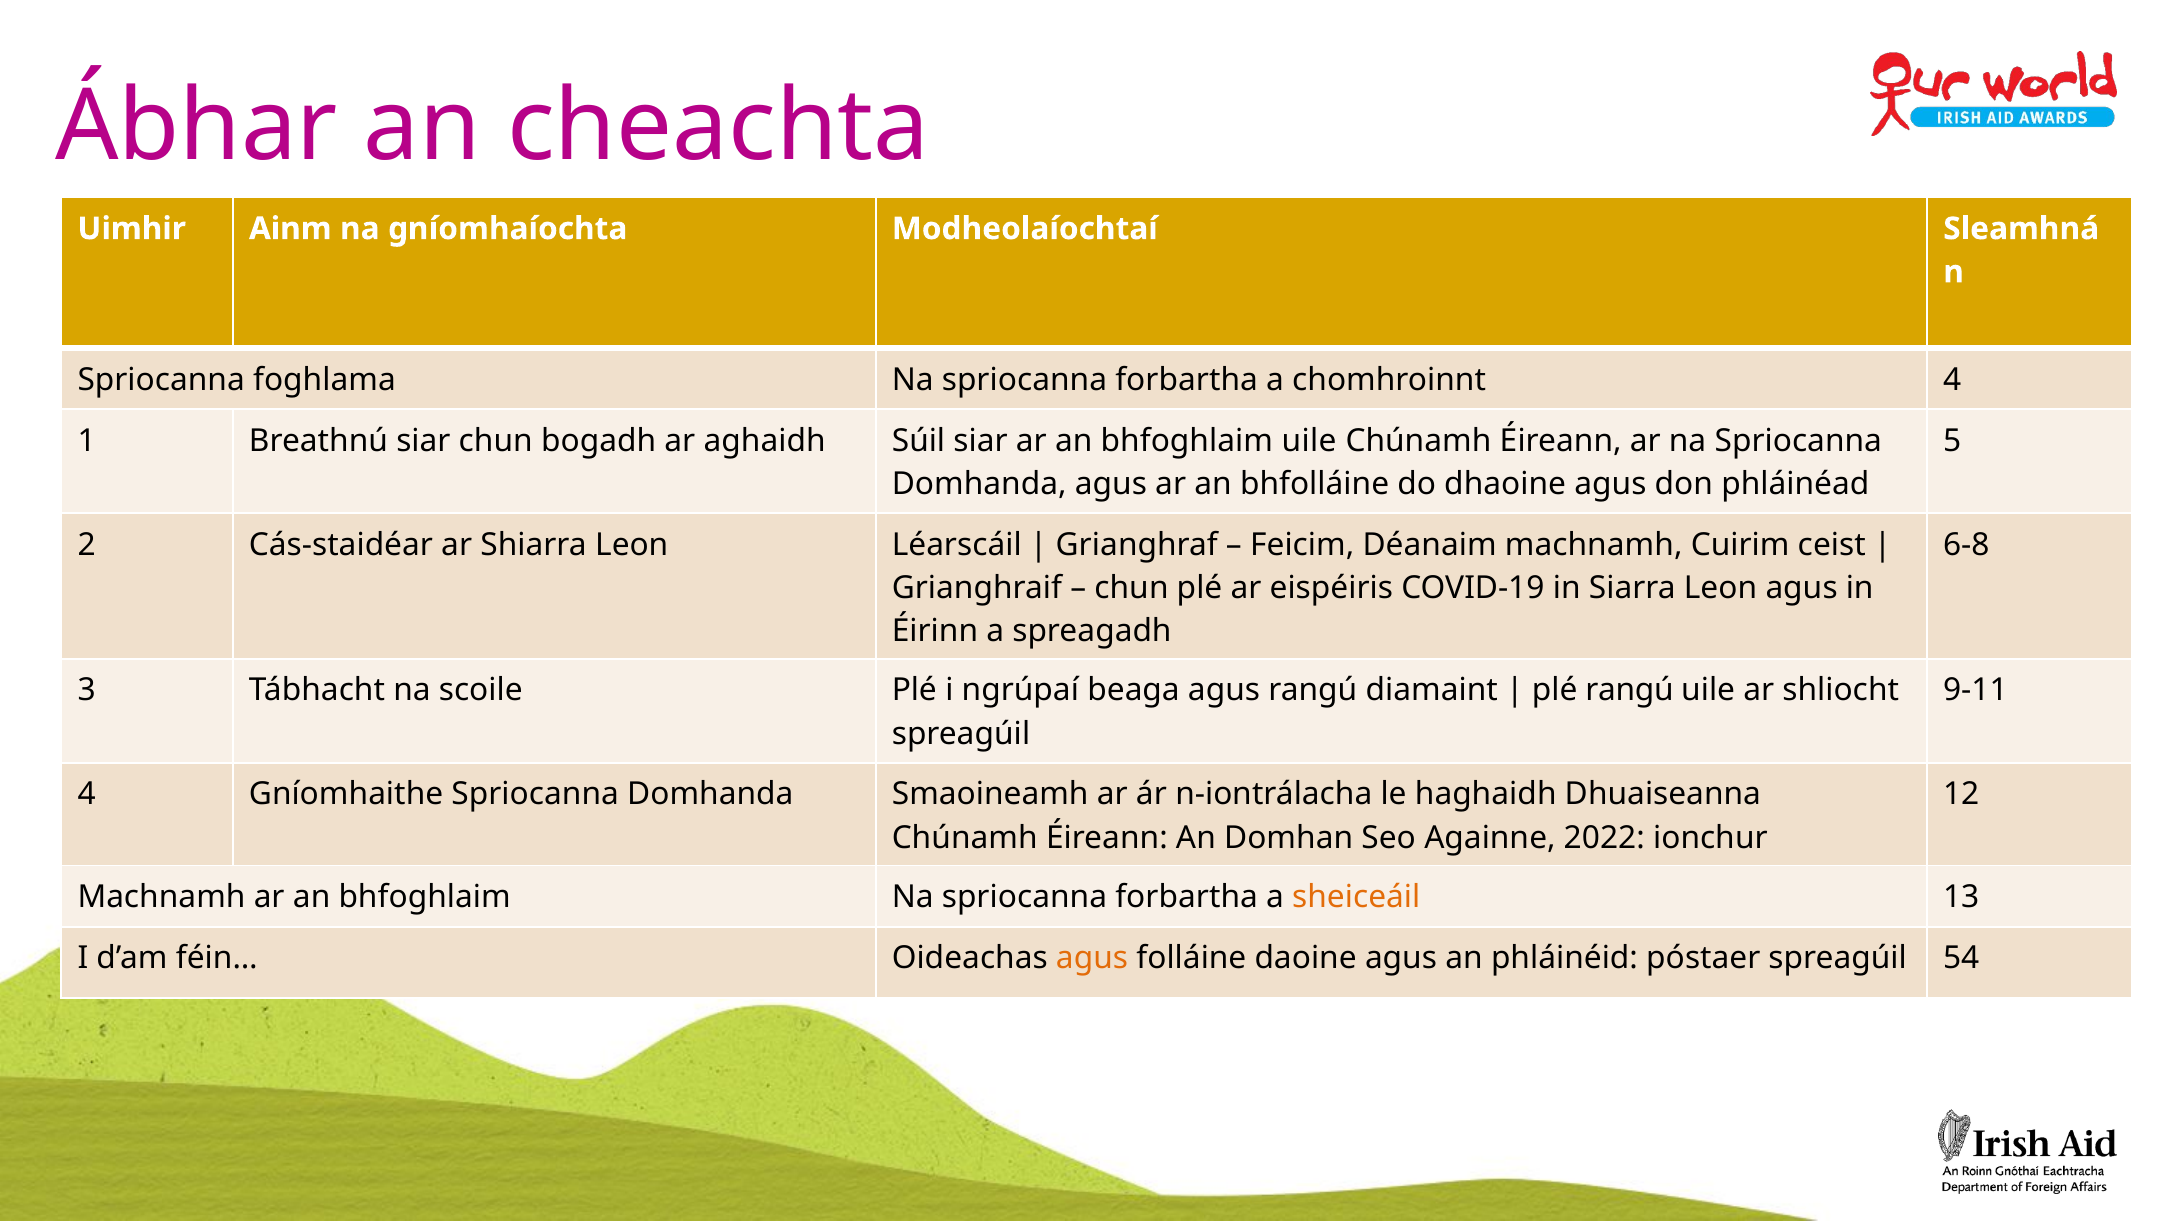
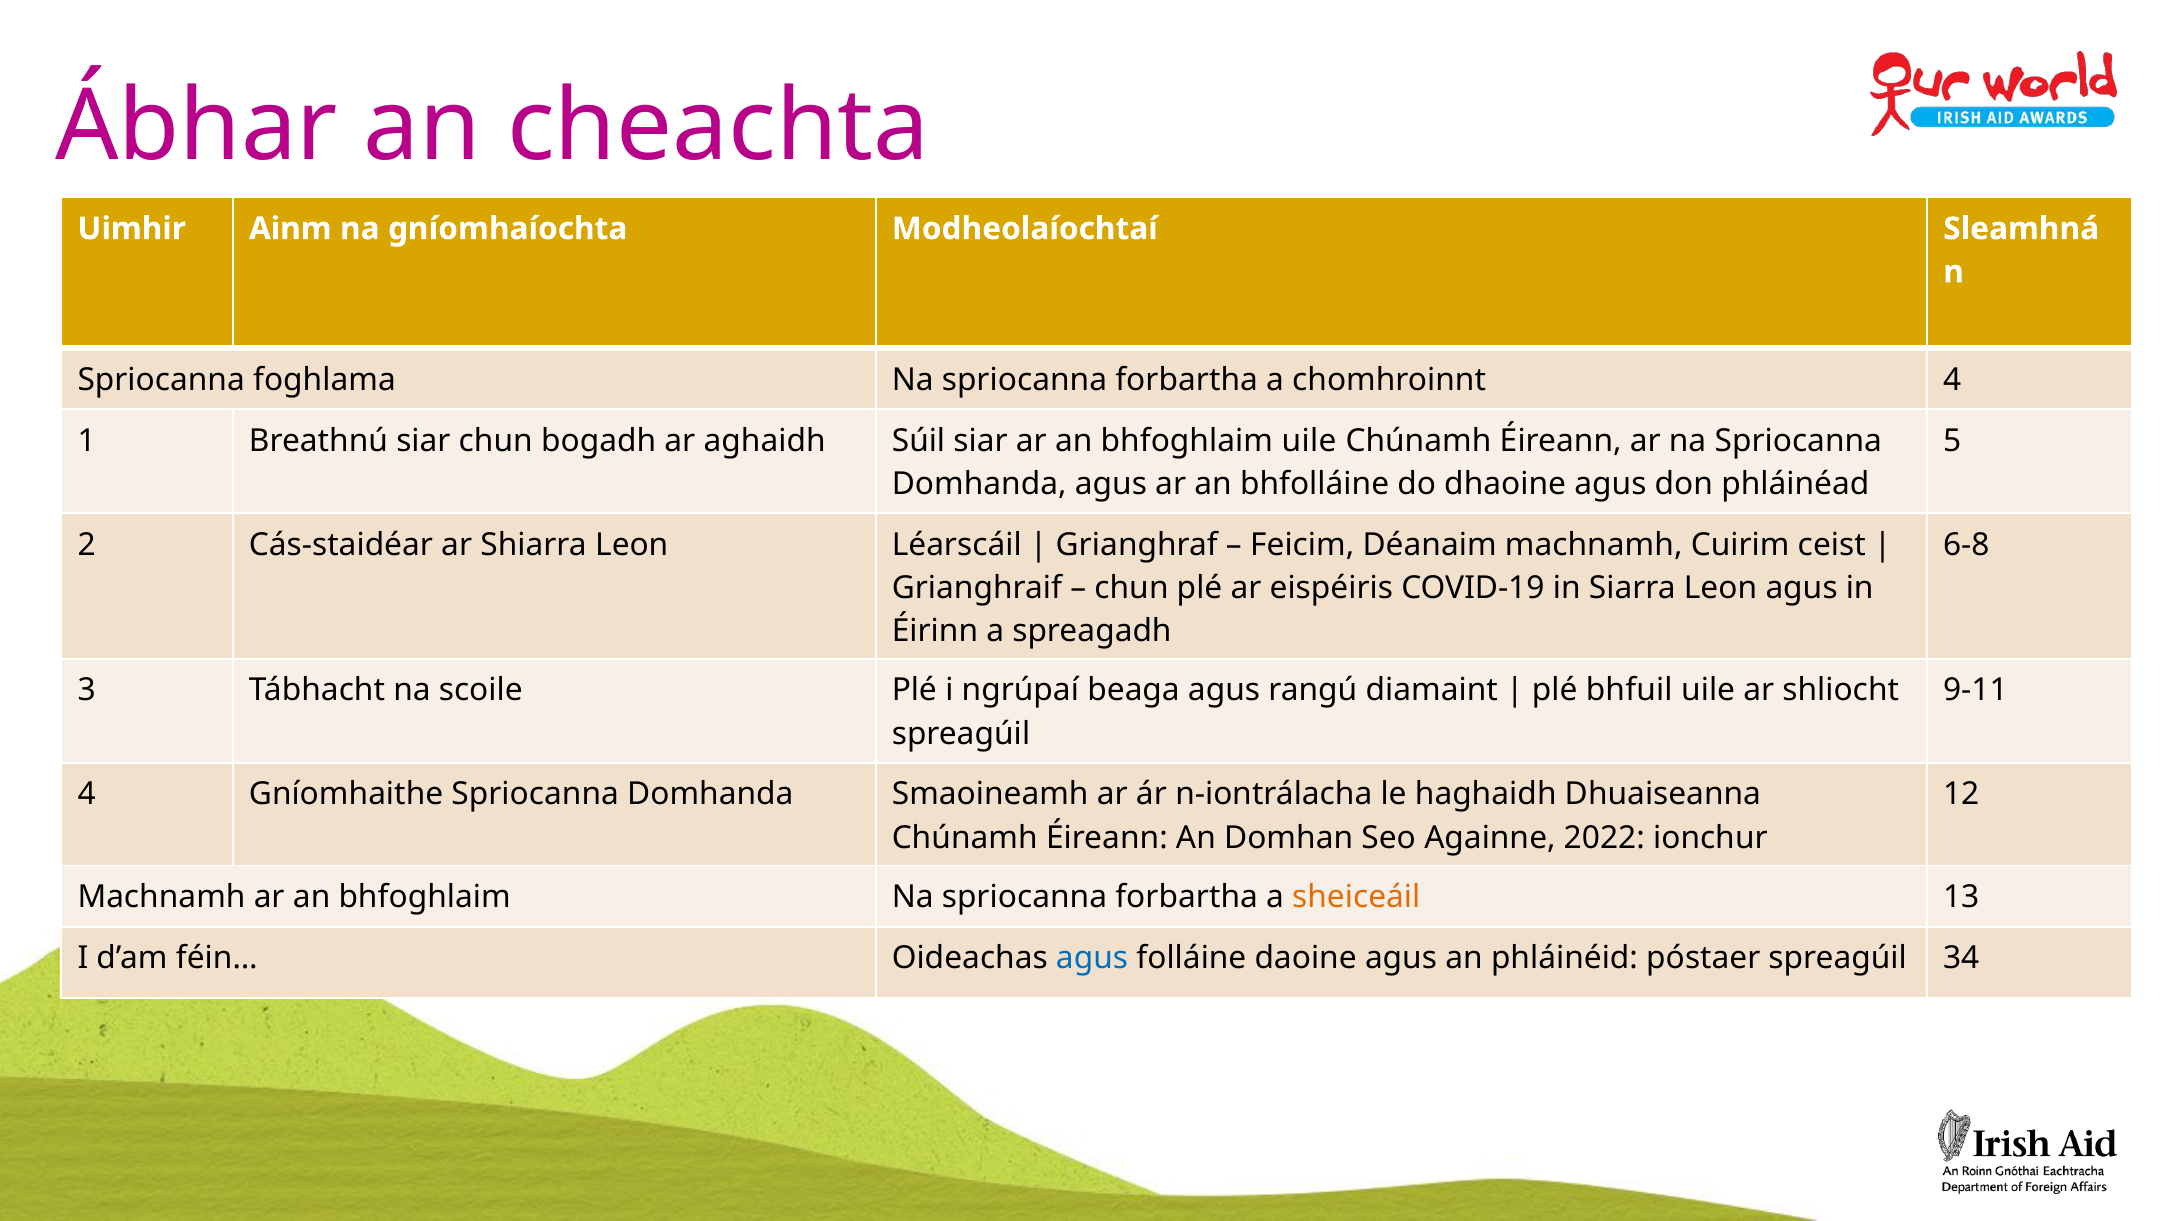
plé rangú: rangú -> bhfuil
agus at (1092, 958) colour: orange -> blue
54: 54 -> 34
